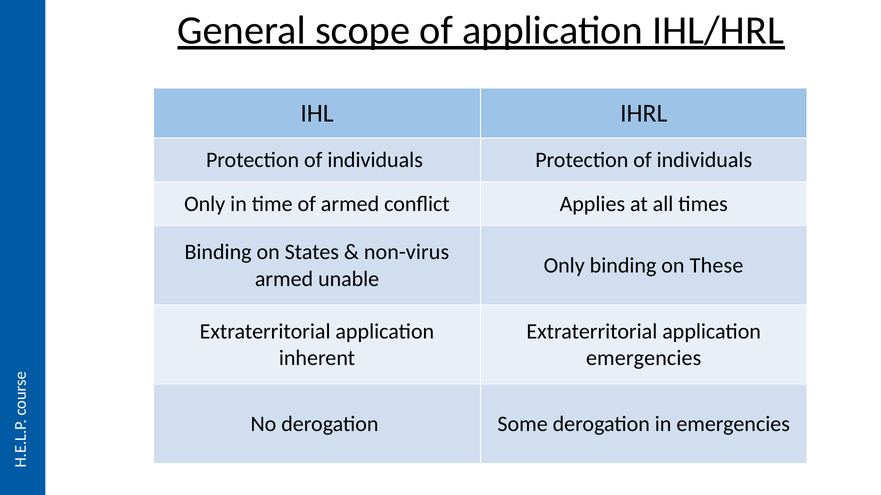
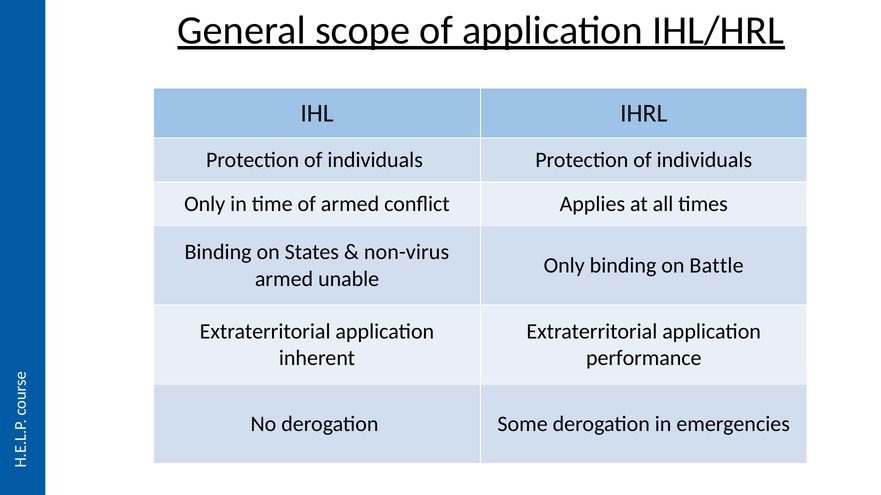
These: These -> Battle
emergencies at (644, 359): emergencies -> performance
